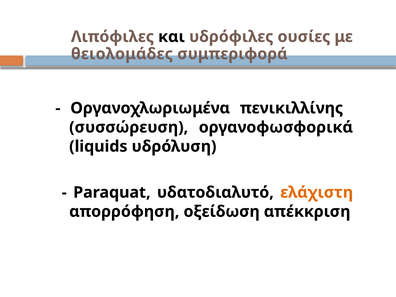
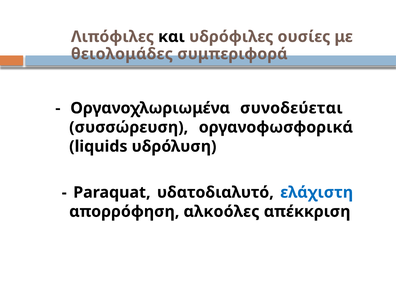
πενικιλλίνης: πενικιλλίνης -> συνοδεύεται
ελάχιστη colour: orange -> blue
οξείδωση: οξείδωση -> αλκοόλες
